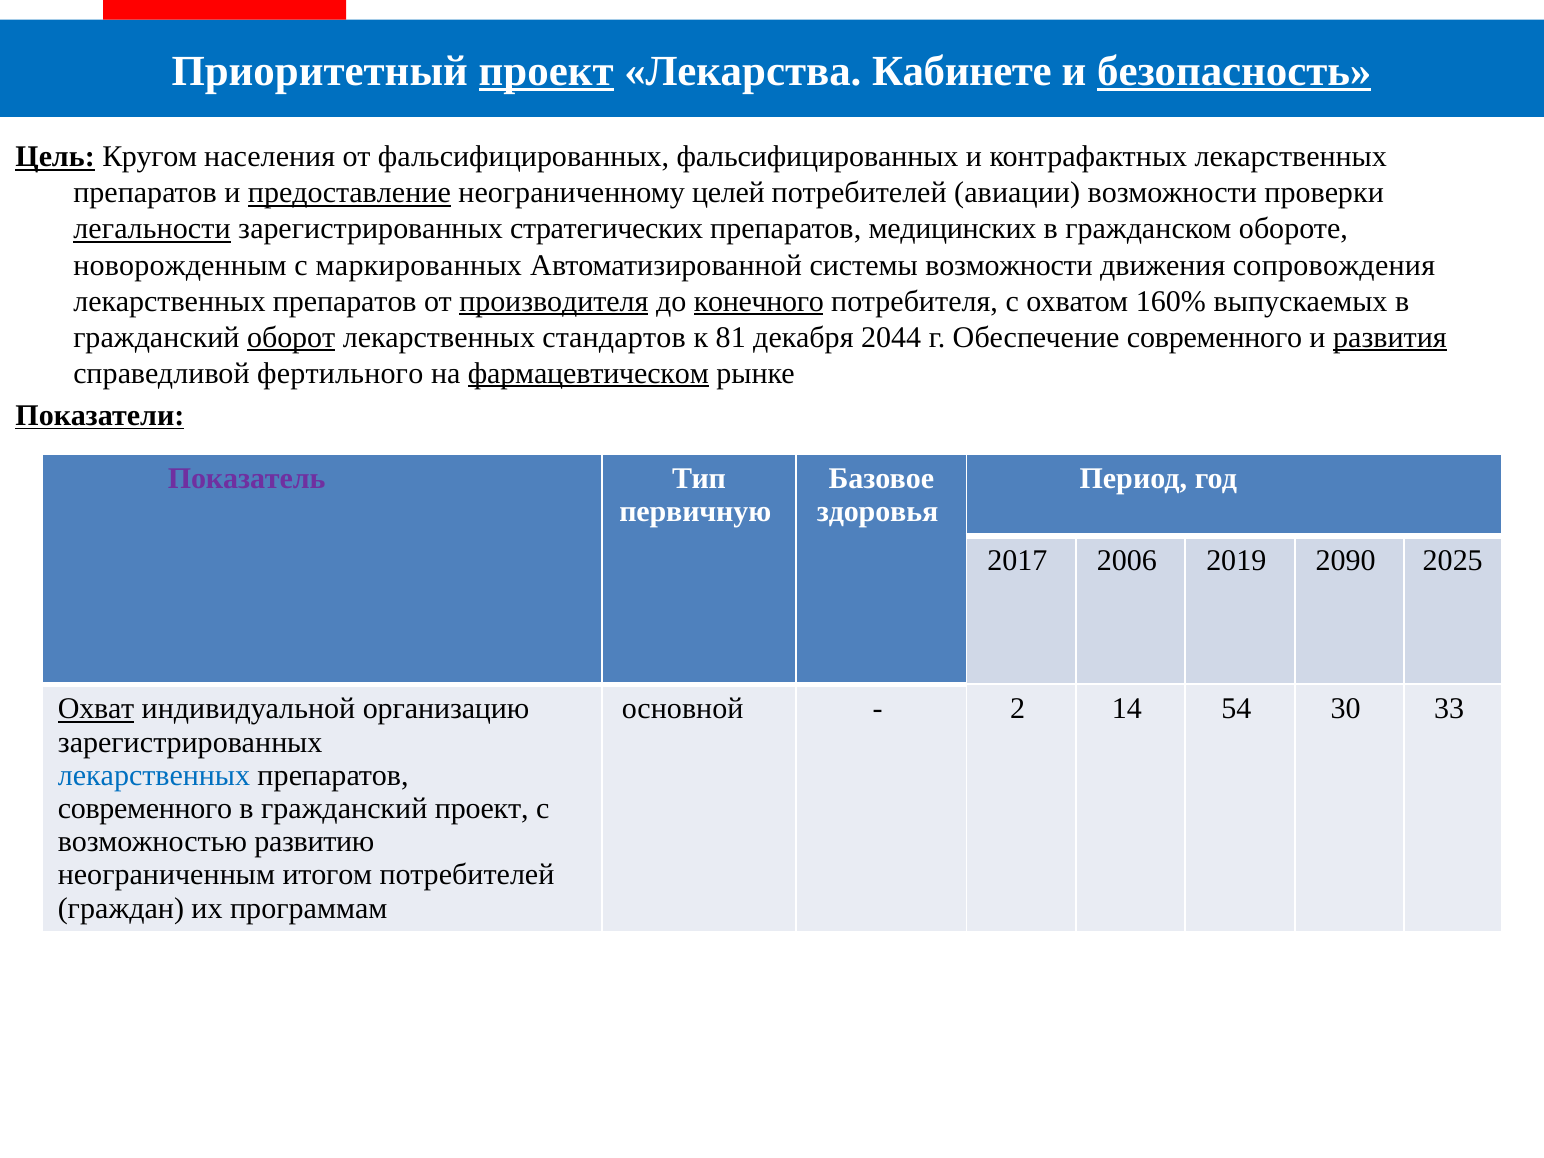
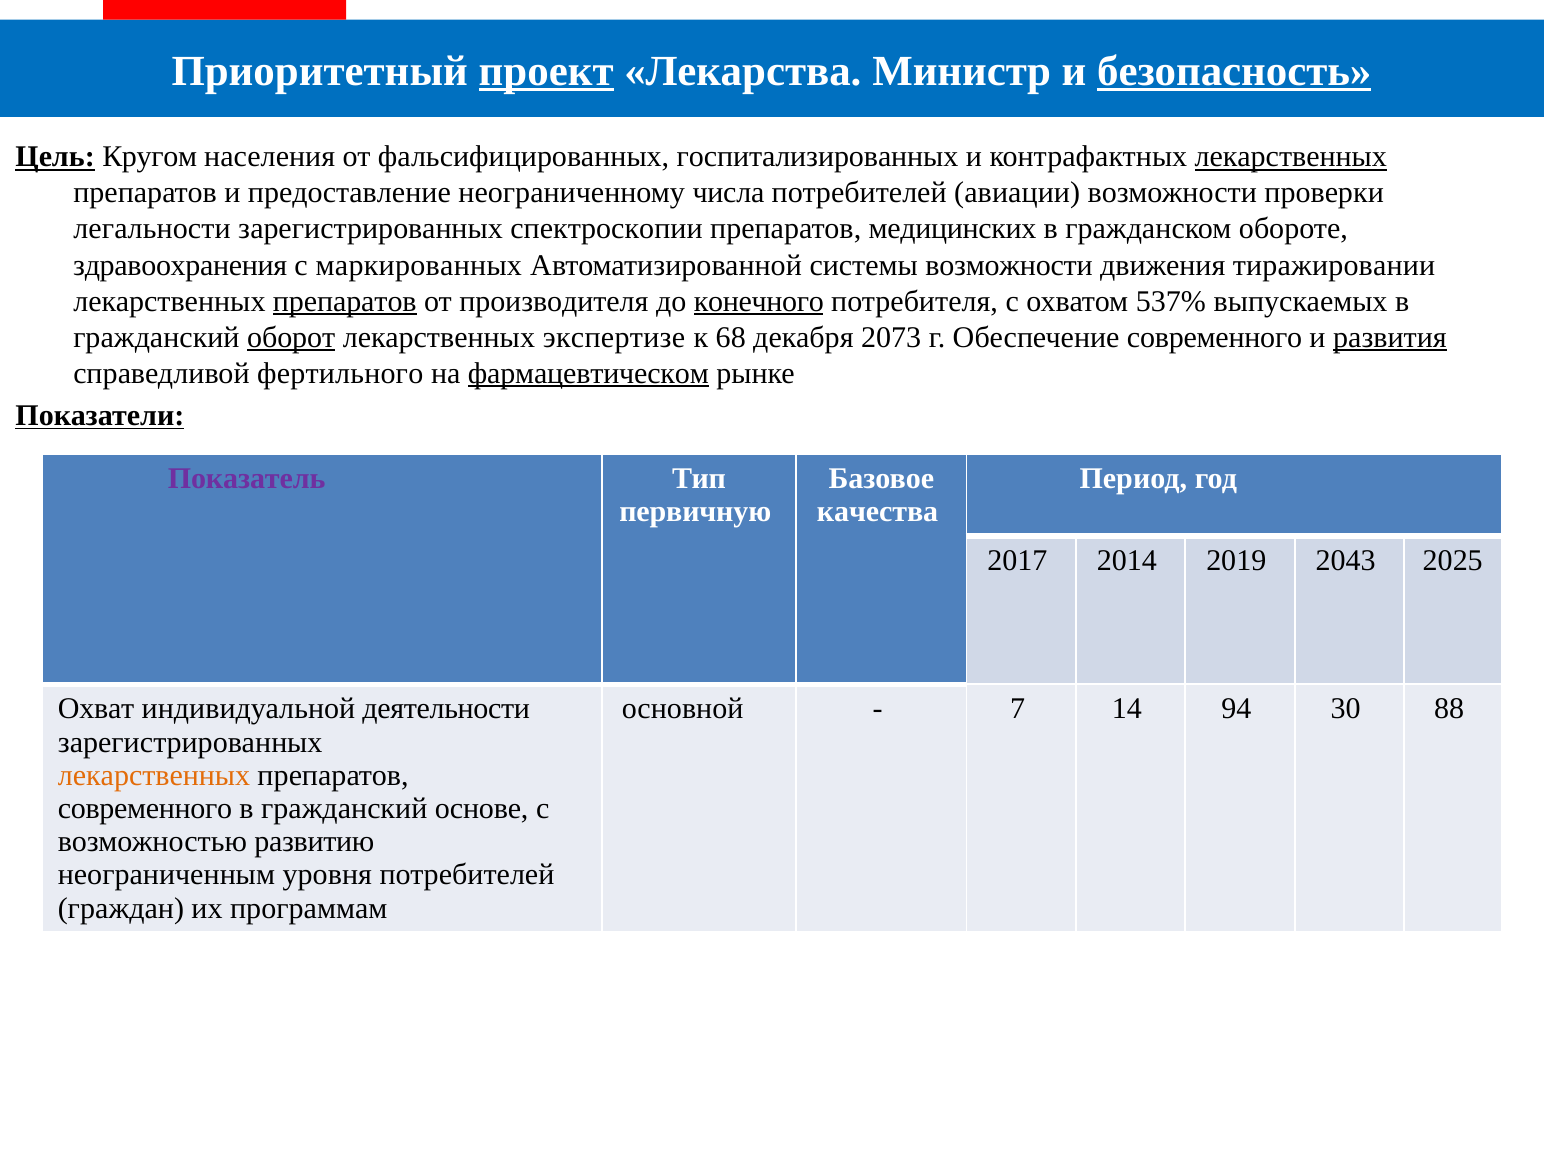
Кабинете: Кабинете -> Министр
фальсифицированных фальсифицированных: фальсифицированных -> госпитализированных
лекарственных at (1291, 157) underline: none -> present
предоставление underline: present -> none
целей: целей -> числа
легальности underline: present -> none
стратегических: стратегических -> спектроскопии
новорожденным: новорожденным -> здравоохранения
сопровождения: сопровождения -> тиражировании
препаратов at (345, 301) underline: none -> present
производителя underline: present -> none
160%: 160% -> 537%
стандартов: стандартов -> экспертизе
81: 81 -> 68
2044: 2044 -> 2073
здоровья: здоровья -> качества
2006: 2006 -> 2014
2090: 2090 -> 2043
Охват underline: present -> none
организацию: организацию -> деятельности
2: 2 -> 7
54: 54 -> 94
33: 33 -> 88
лекарственных at (154, 775) colour: blue -> orange
гражданский проект: проект -> основе
итогом: итогом -> уровня
